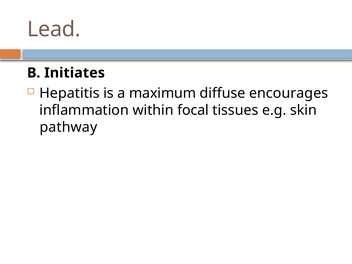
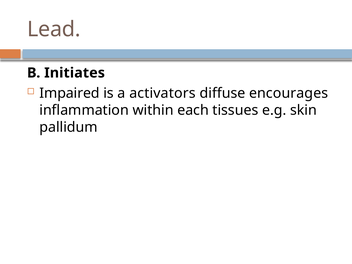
Hepatitis: Hepatitis -> Impaired
maximum: maximum -> activators
focal: focal -> each
pathway: pathway -> pallidum
